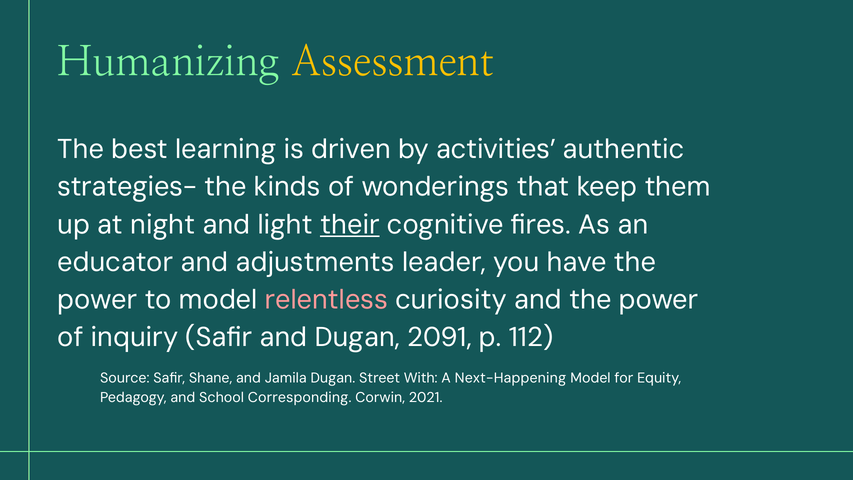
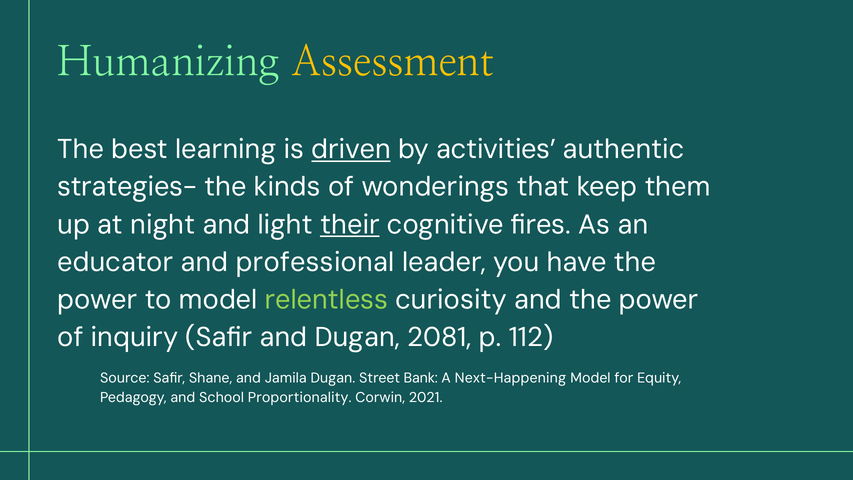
driven underline: none -> present
adjustments: adjustments -> professional
relentless colour: pink -> light green
2091: 2091 -> 2081
With: With -> Bank
Corresponding: Corresponding -> Proportionality
